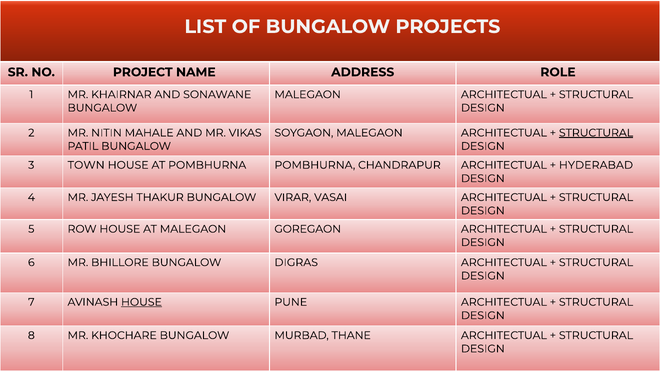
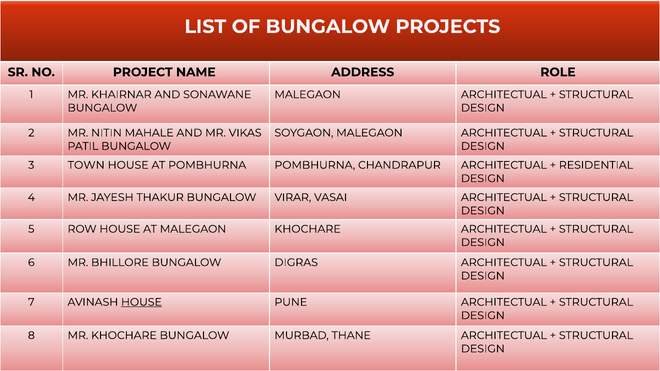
STRUCTURAL at (596, 133) underline: present -> none
HYDERABAD: HYDERABAD -> RESIDENTIAL
MALEGAON GOREGAON: GOREGAON -> KHOCHARE
